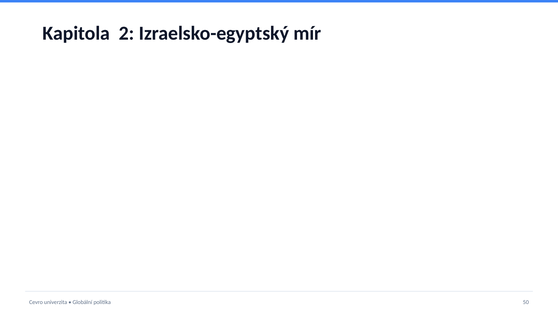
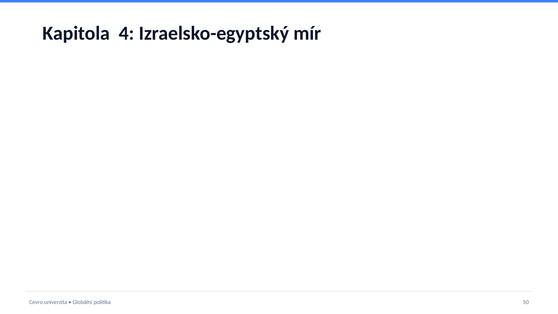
2: 2 -> 4
